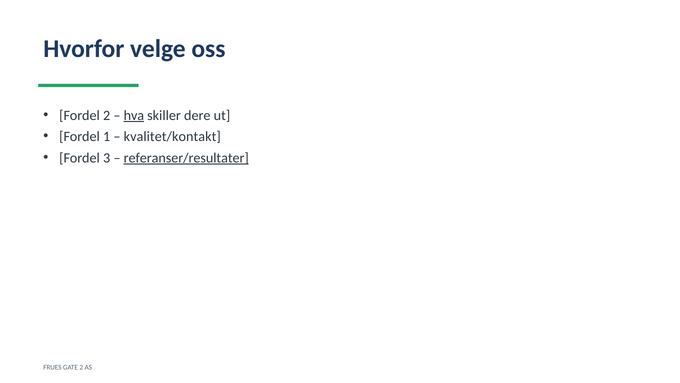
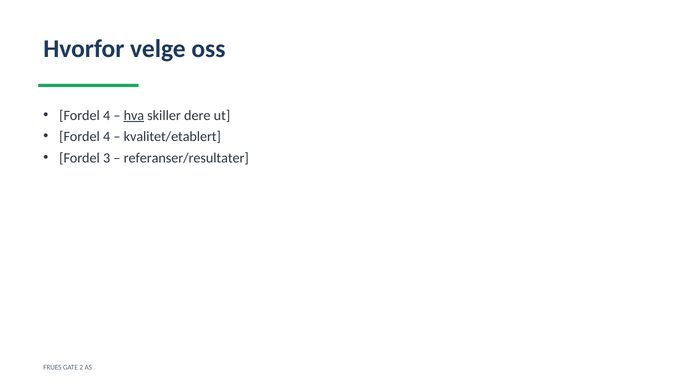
2 at (107, 115): 2 -> 4
1 at (107, 136): 1 -> 4
kvalitet/kontakt: kvalitet/kontakt -> kvalitet/etablert
referanser/resultater underline: present -> none
